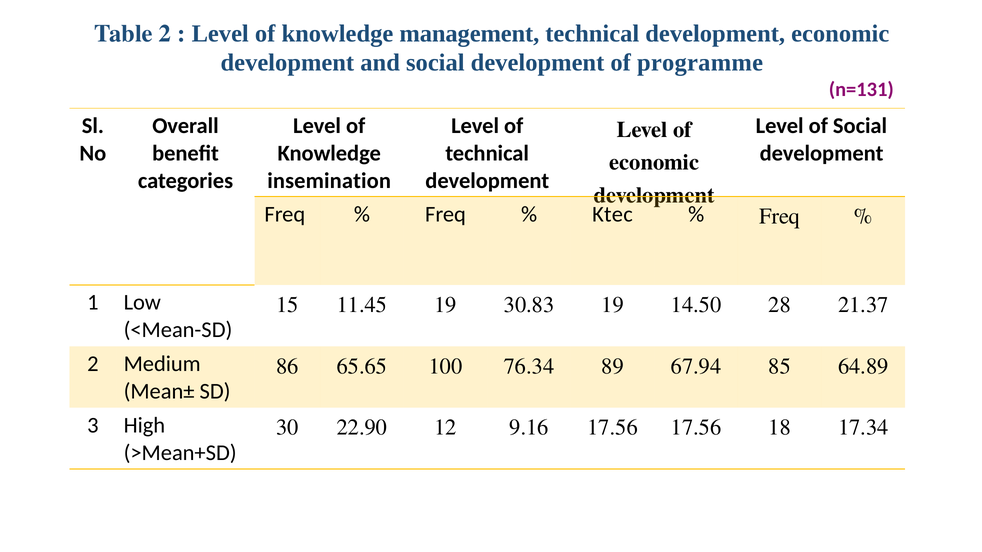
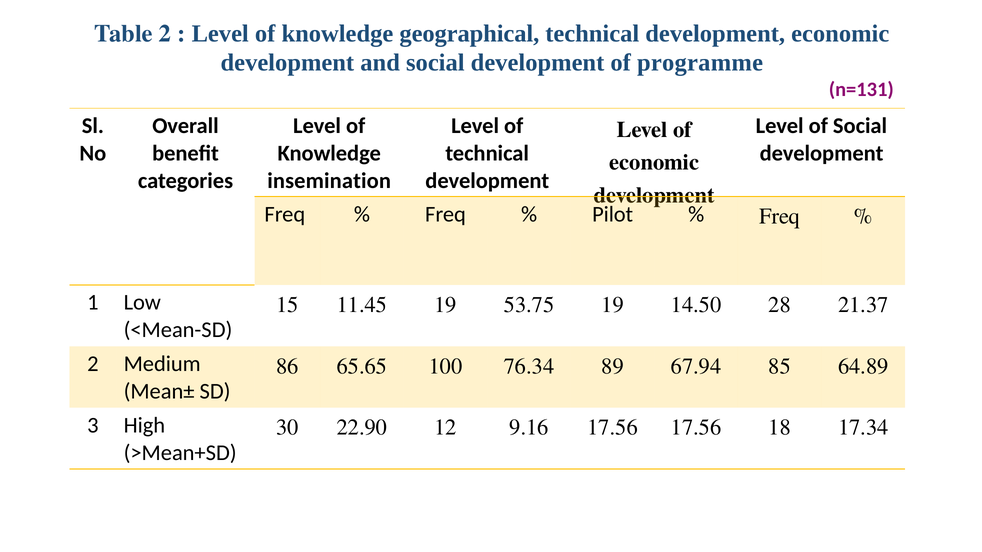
management: management -> geographical
Ktec: Ktec -> Pilot
30.83: 30.83 -> 53.75
